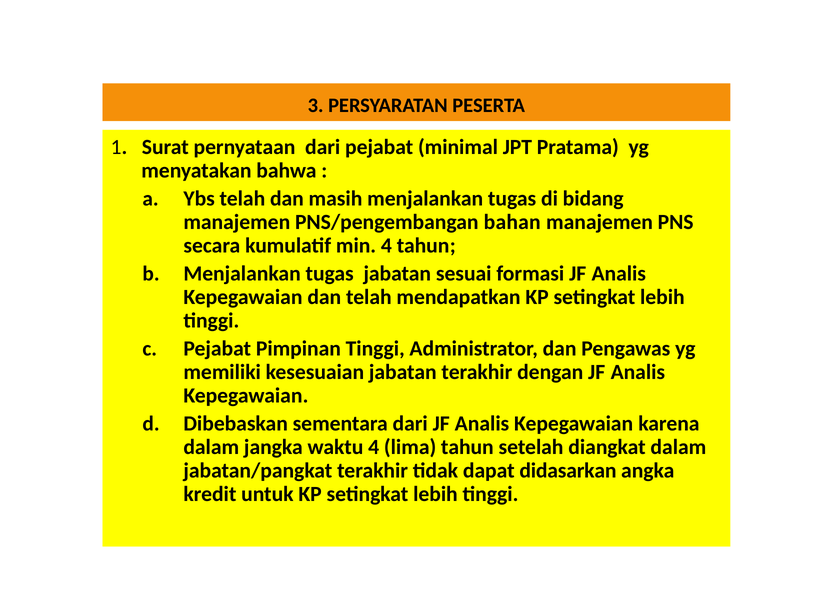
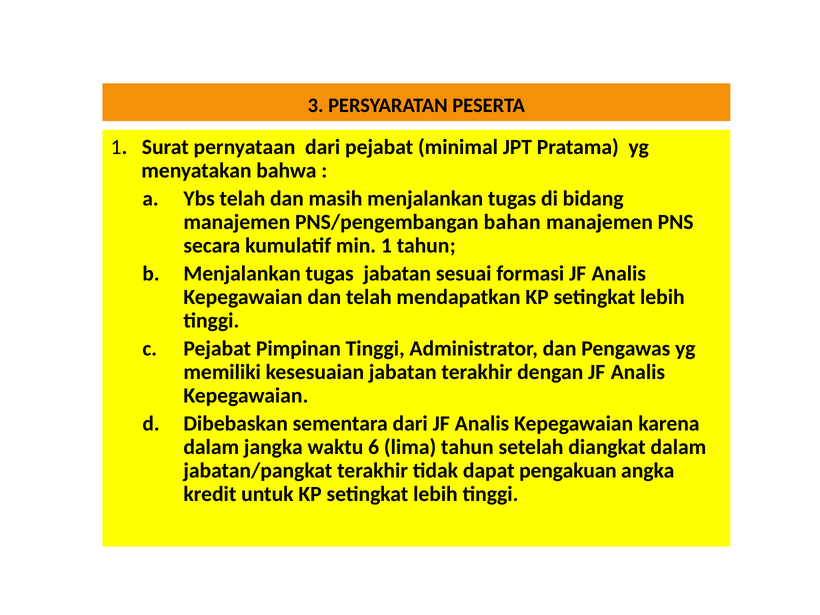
min 4: 4 -> 1
waktu 4: 4 -> 6
didasarkan: didasarkan -> pengakuan
